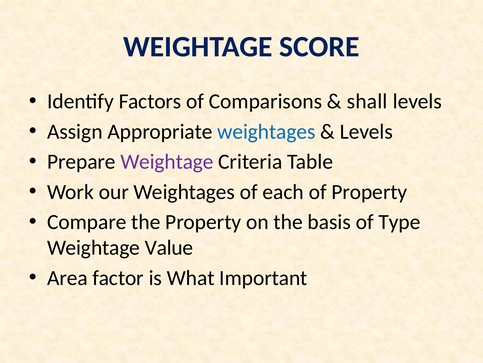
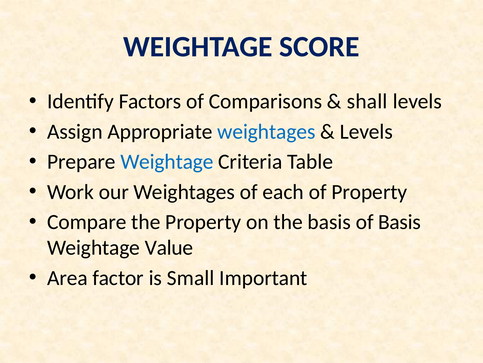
Weightage at (167, 161) colour: purple -> blue
of Type: Type -> Basis
What: What -> Small
